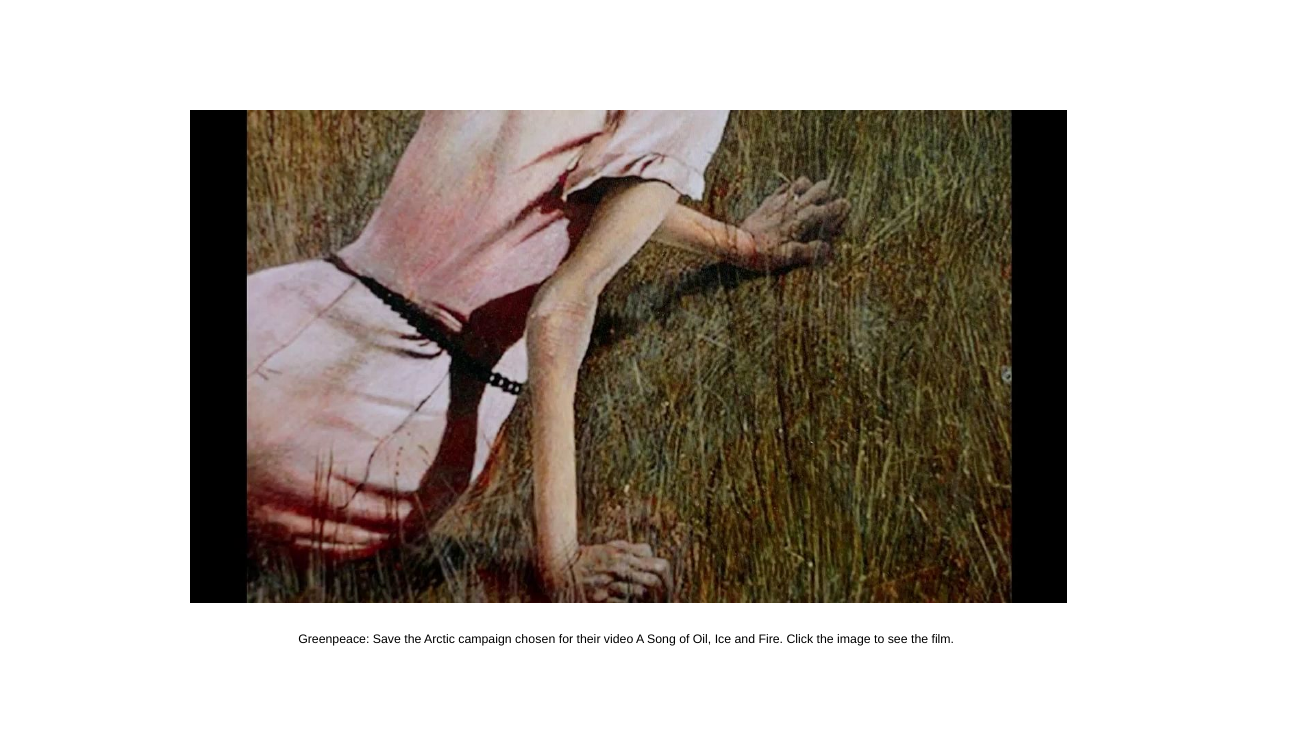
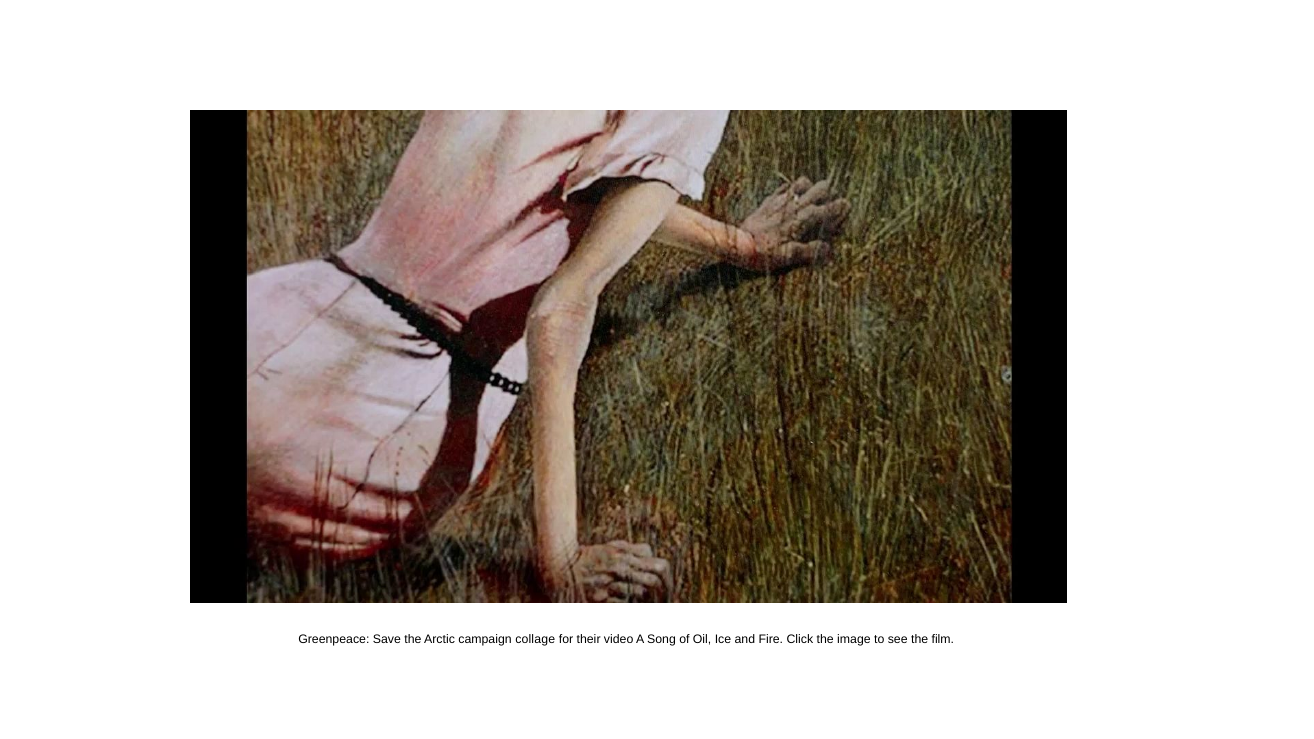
chosen: chosen -> collage
